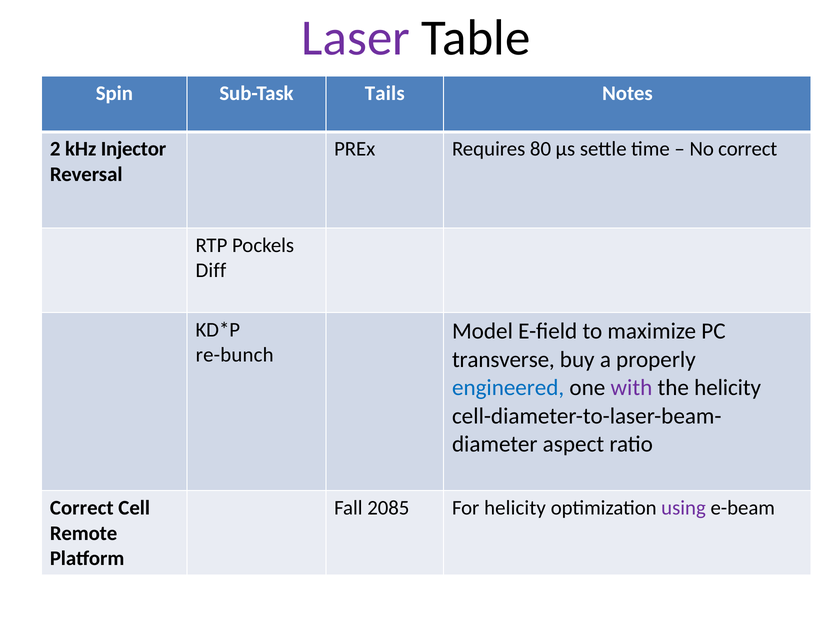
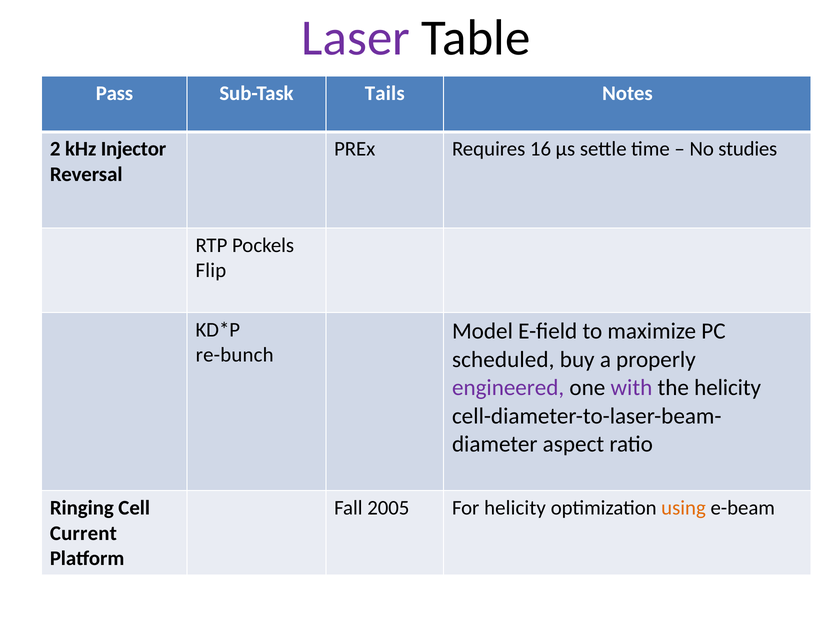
Spin: Spin -> Pass
80: 80 -> 16
No correct: correct -> studies
Diff: Diff -> Flip
transverse: transverse -> scheduled
engineered colour: blue -> purple
Correct at (82, 508): Correct -> Ringing
2085: 2085 -> 2005
using colour: purple -> orange
Remote: Remote -> Current
